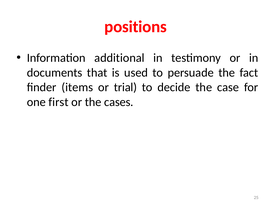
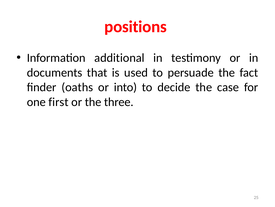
items: items -> oaths
trial: trial -> into
cases: cases -> three
